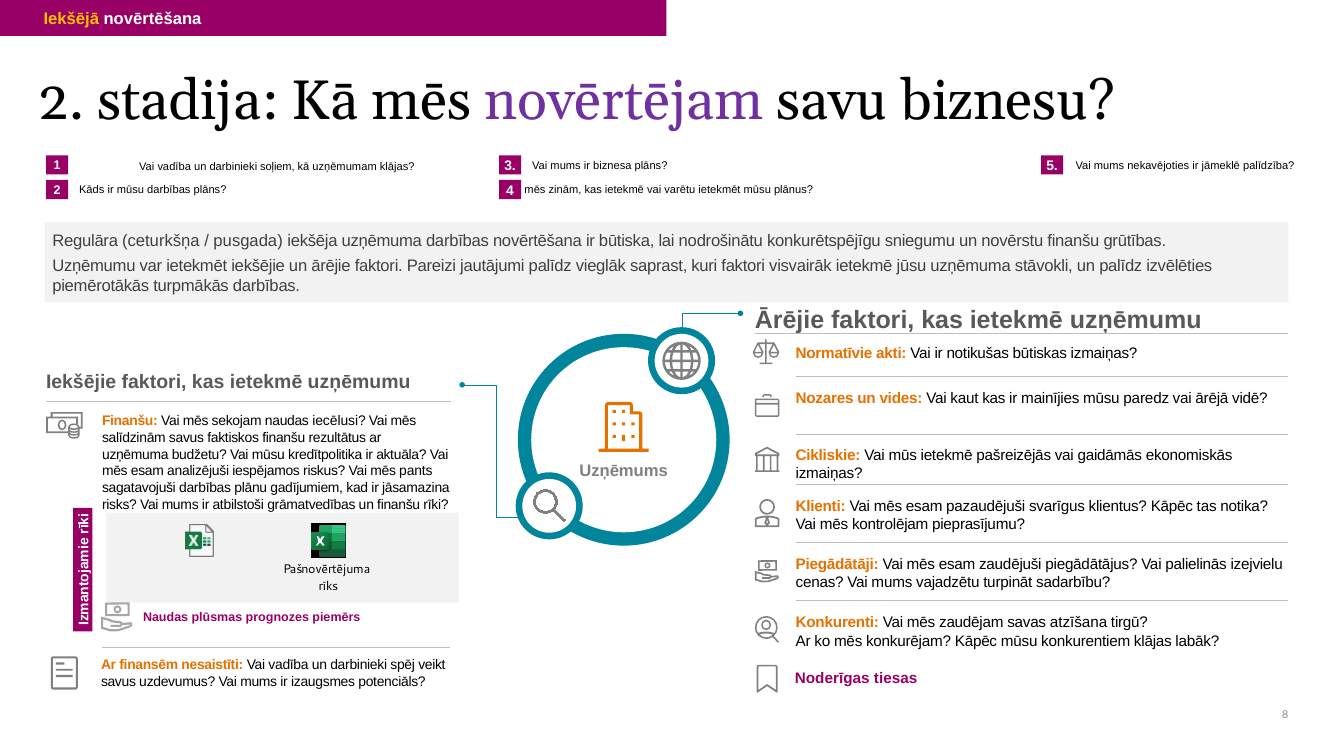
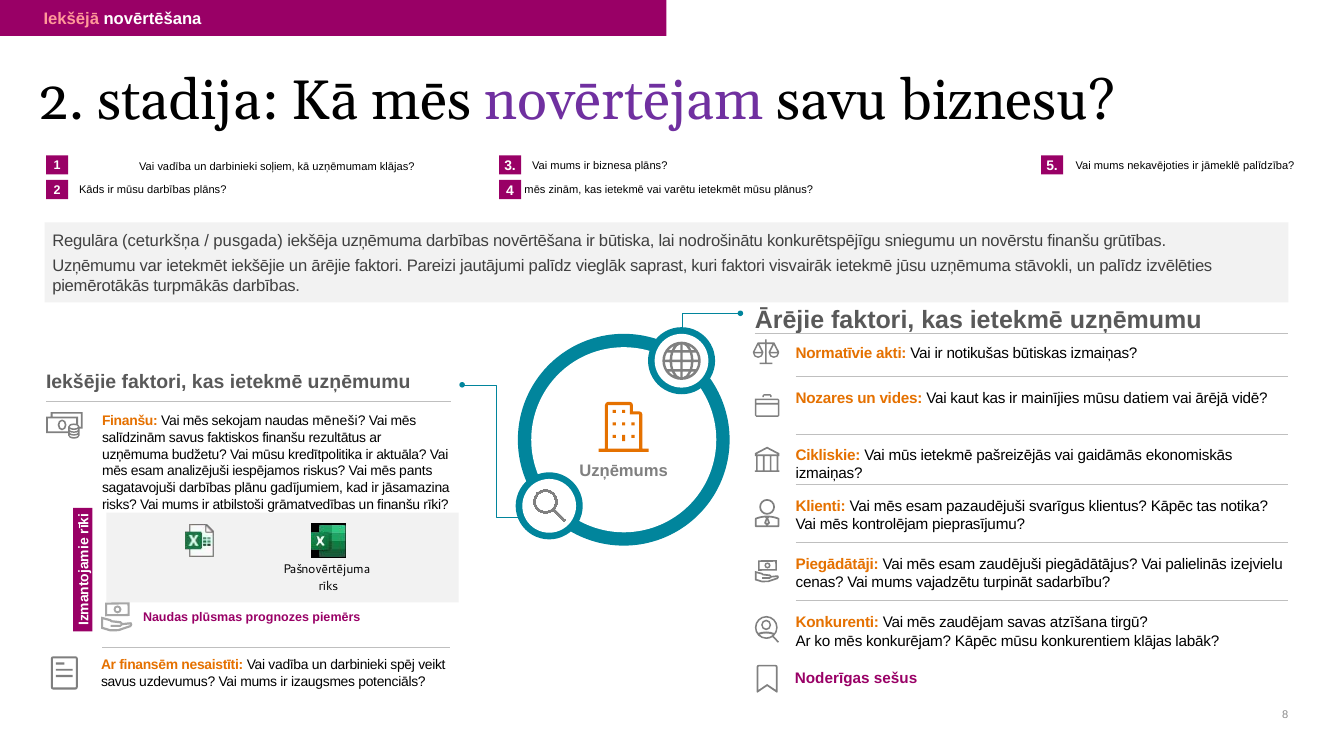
Iekšējā colour: yellow -> pink
paredz: paredz -> datiem
iecēlusi: iecēlusi -> mēneši
tiesas: tiesas -> sešus
